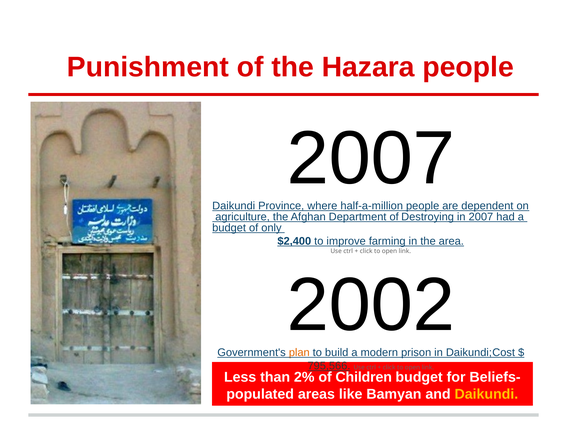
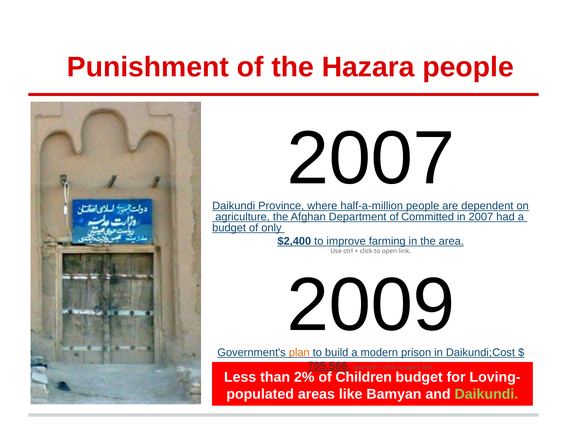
Destroying: Destroying -> Committed
2002: 2002 -> 2009
Beliefs-: Beliefs- -> Loving-
Daikundi at (486, 394) colour: yellow -> light green
